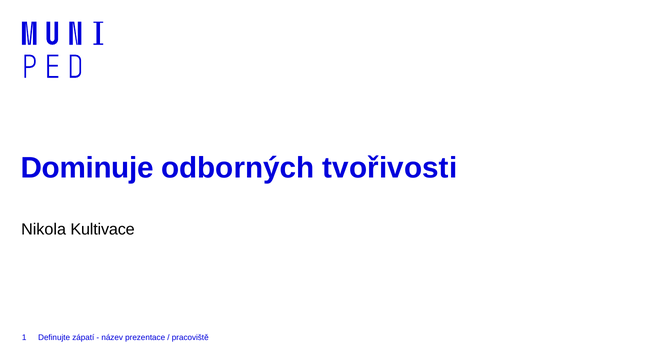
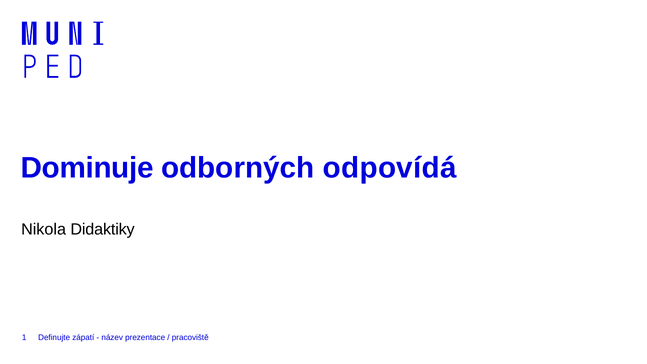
tvořivosti: tvořivosti -> odpovídá
Kultivace: Kultivace -> Didaktiky
